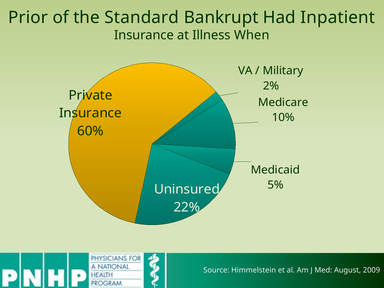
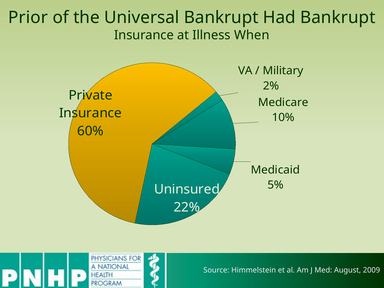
Standard: Standard -> Universal
Had Inpatient: Inpatient -> Bankrupt
